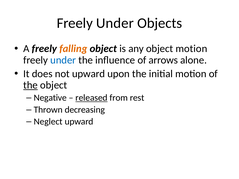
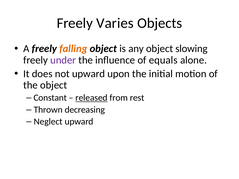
Under at (115, 23): Under -> Varies
object motion: motion -> slowing
under at (63, 60) colour: blue -> purple
arrows: arrows -> equals
the at (31, 85) underline: present -> none
Negative: Negative -> Constant
